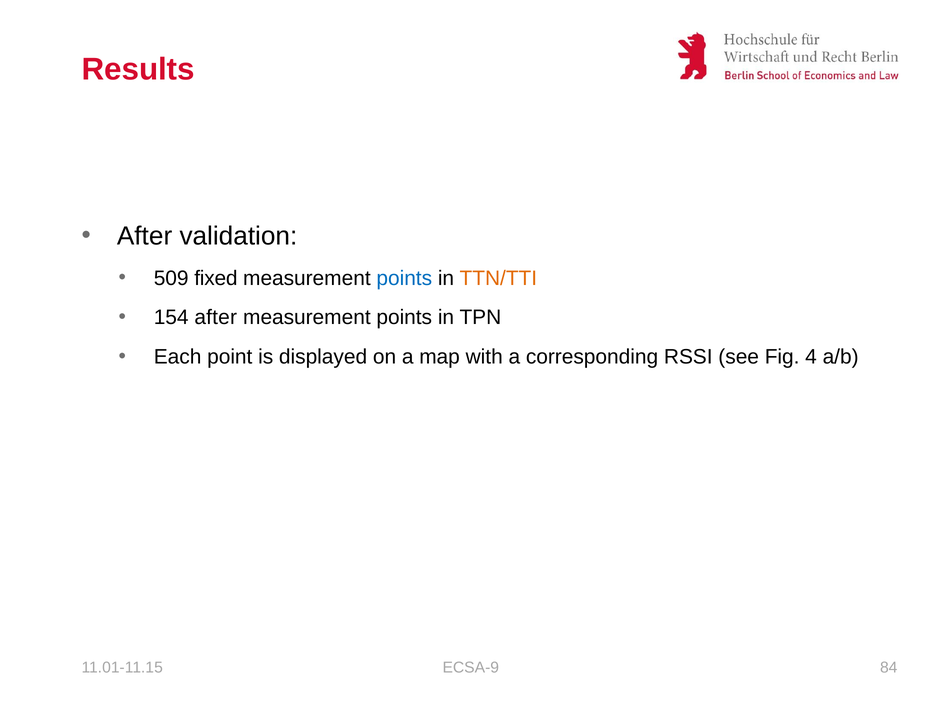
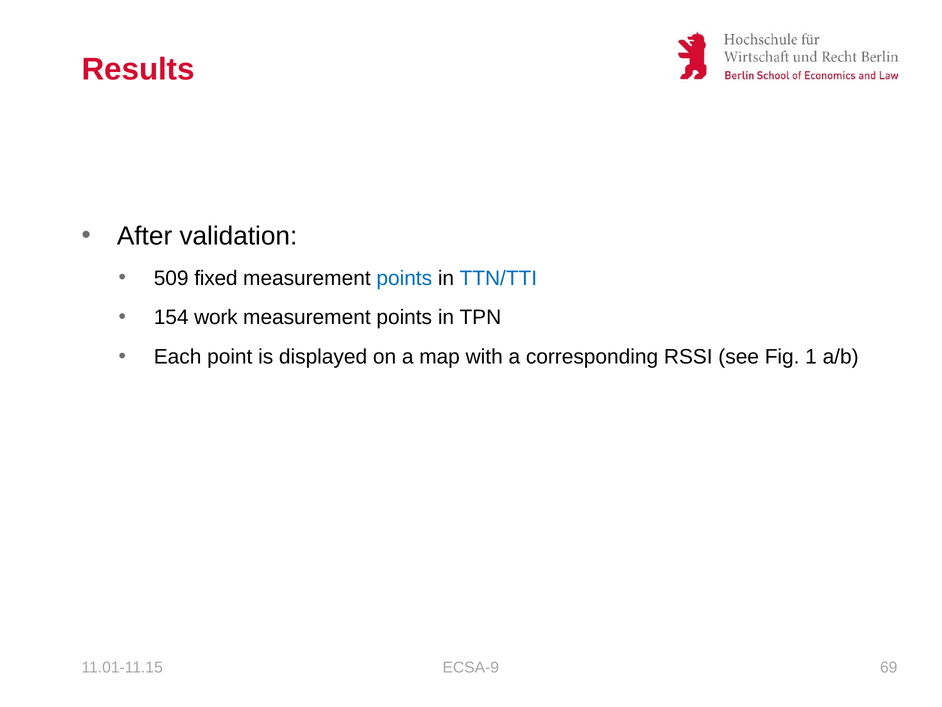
TTN/TTI colour: orange -> blue
154 after: after -> work
4: 4 -> 1
84: 84 -> 69
